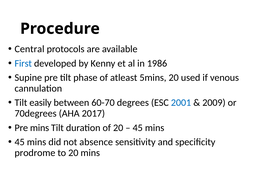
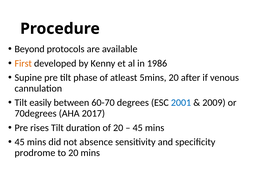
Central: Central -> Beyond
First colour: blue -> orange
used: used -> after
Pre mins: mins -> rises
